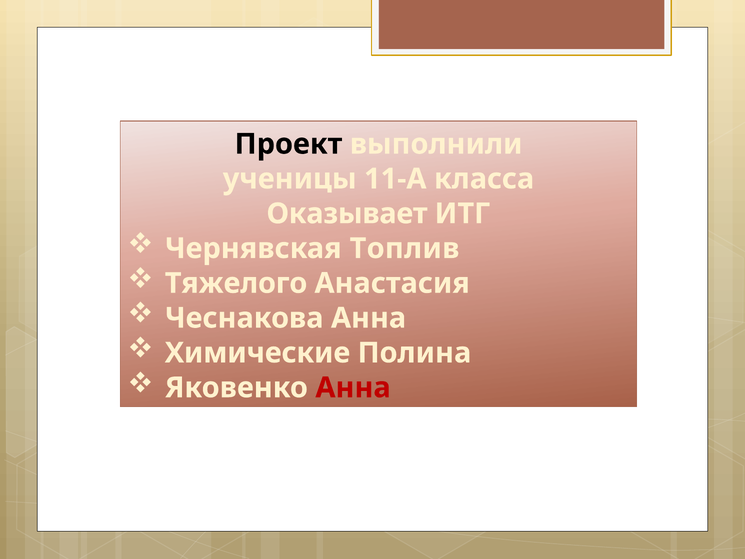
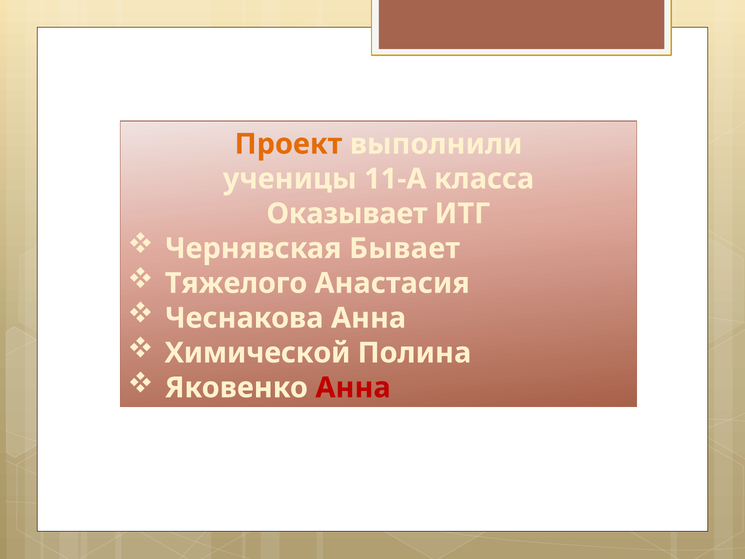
Проект colour: black -> orange
Топлив: Топлив -> Бывает
Химические: Химические -> Химической
